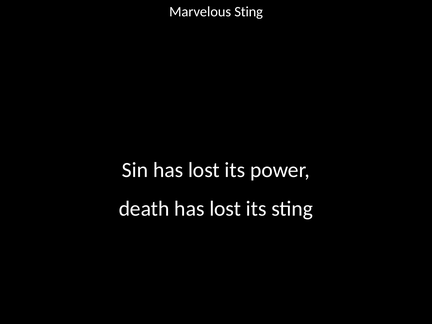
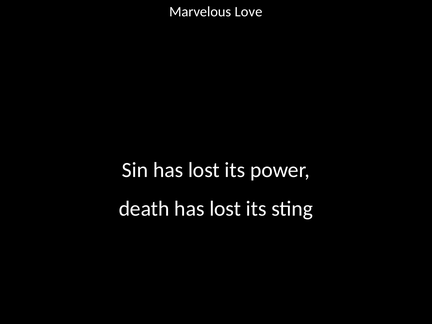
Marvelous Sting: Sting -> Love
